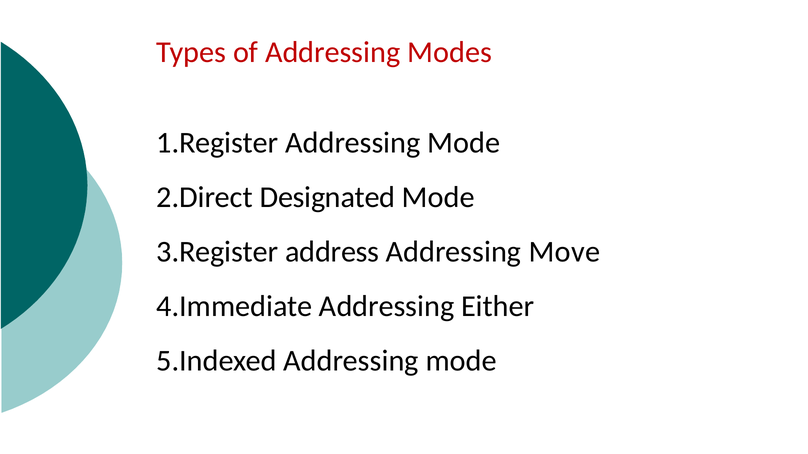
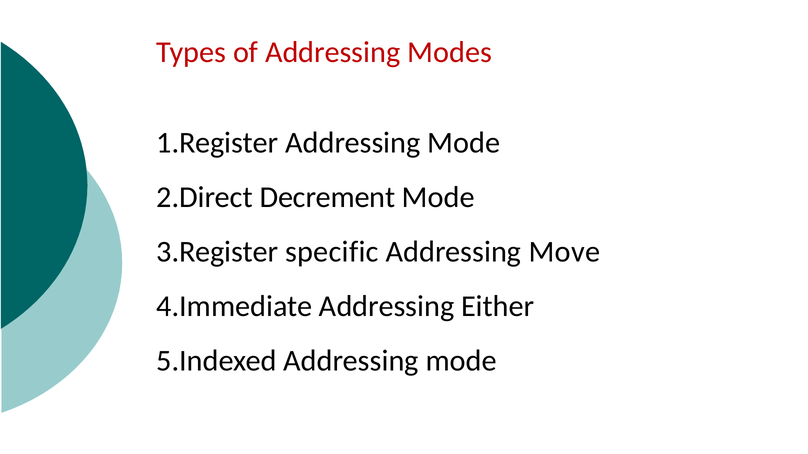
Designated: Designated -> Decrement
address: address -> specific
